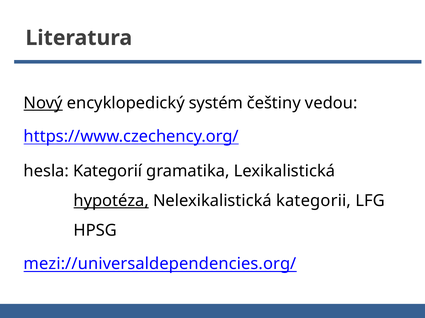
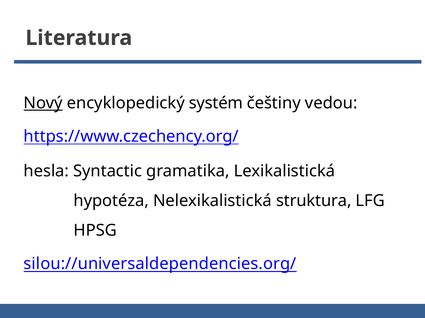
Kategorií: Kategorií -> Syntactic
hypotéza underline: present -> none
kategorii: kategorii -> struktura
mezi://universaldependencies.org/: mezi://universaldependencies.org/ -> silou://universaldependencies.org/
